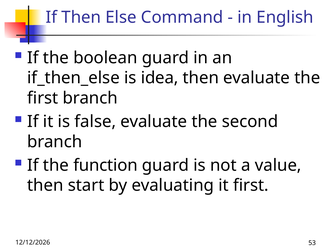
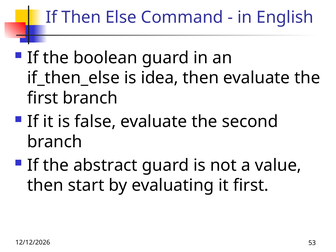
function: function -> abstract
